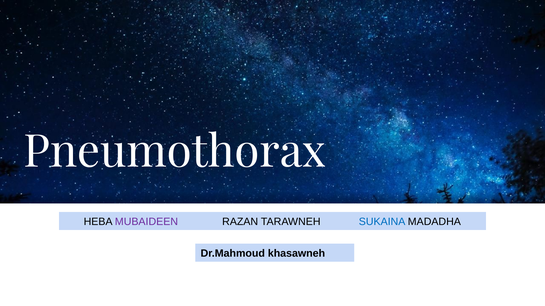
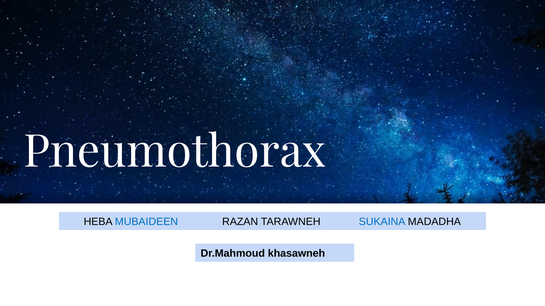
MUBAIDEEN colour: purple -> blue
